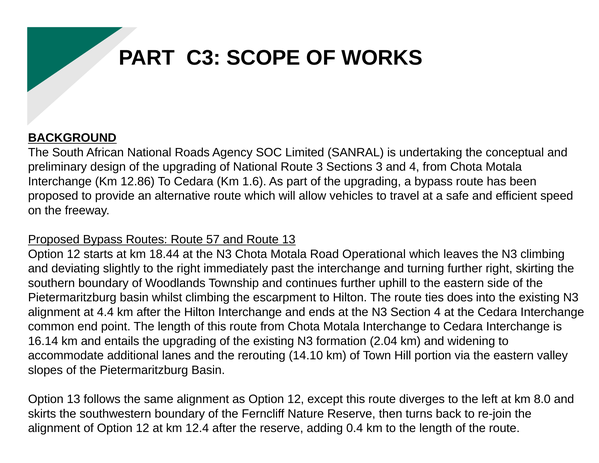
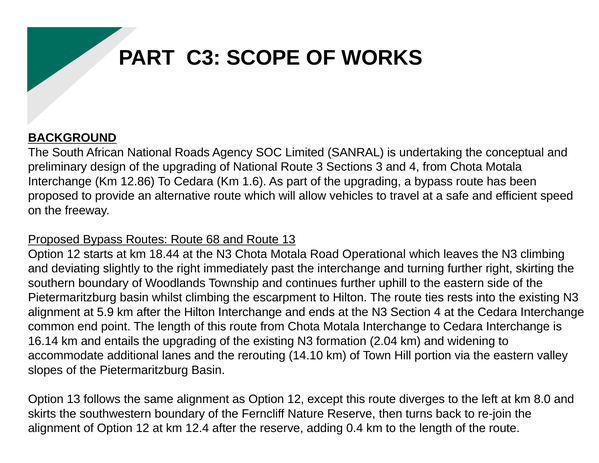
57: 57 -> 68
does: does -> rests
4.4: 4.4 -> 5.9
